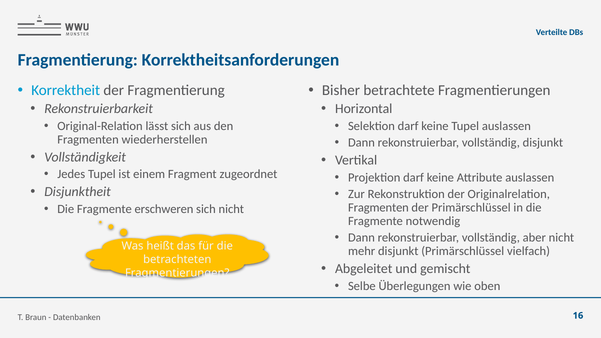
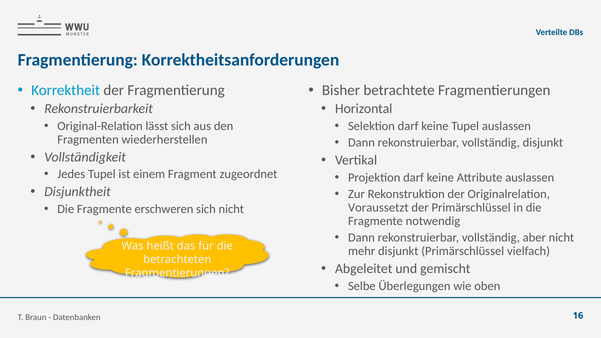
Fragmenten at (378, 208): Fragmenten -> Voraussetzt
